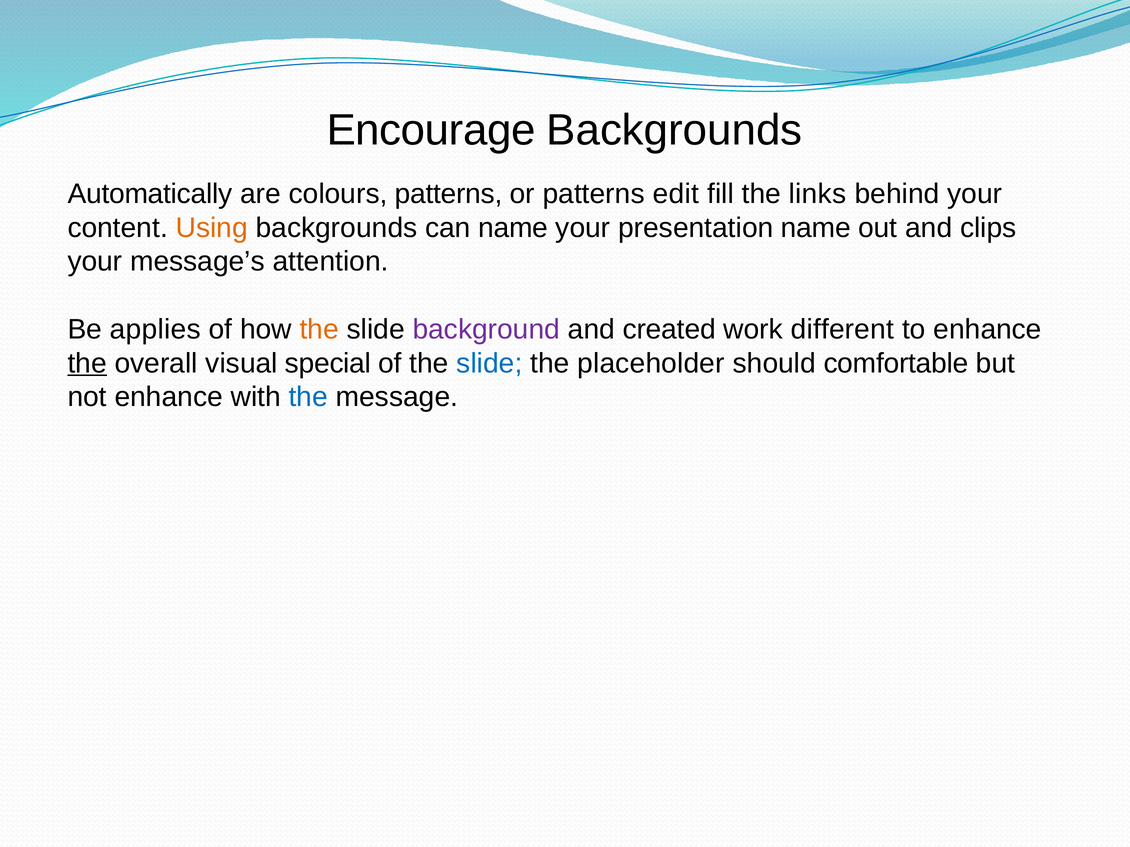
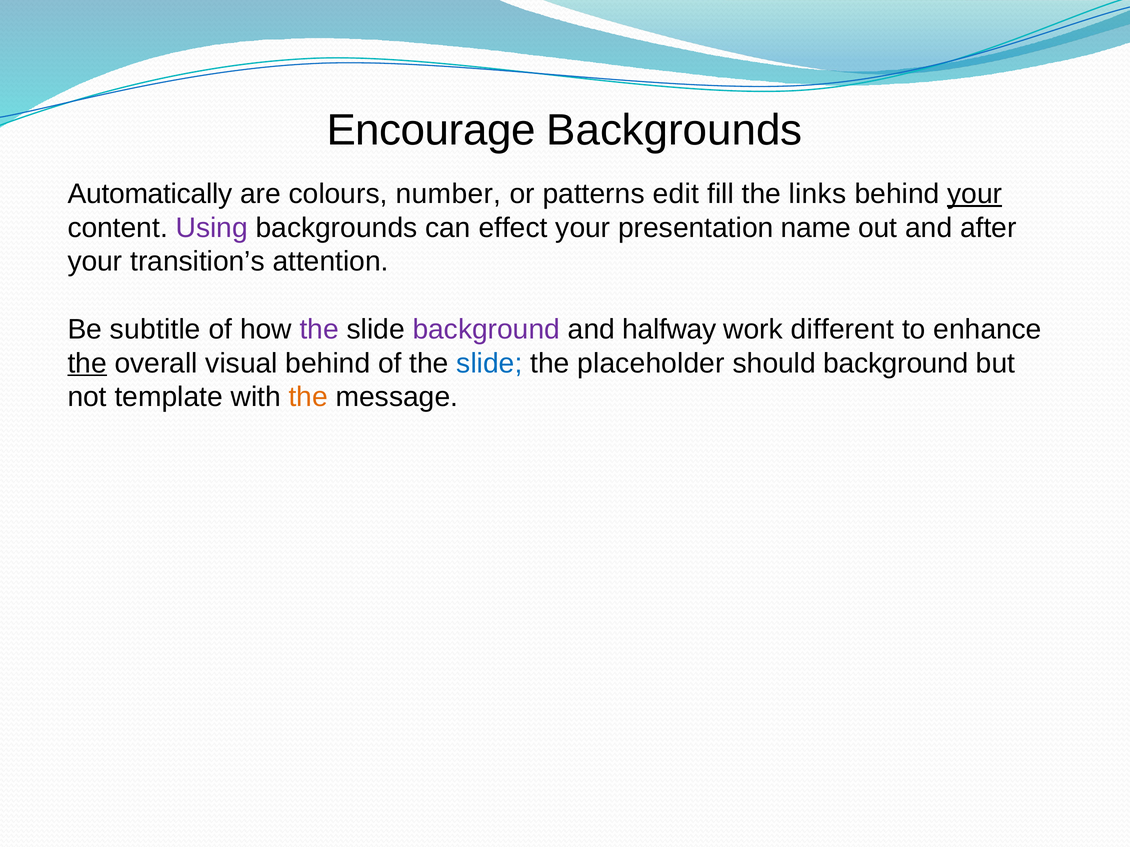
colours patterns: patterns -> number
your at (975, 194) underline: none -> present
Using colour: orange -> purple
can name: name -> effect
clips: clips -> after
message’s: message’s -> transition’s
applies: applies -> subtitle
the at (319, 330) colour: orange -> purple
created: created -> halfway
visual special: special -> behind
should comfortable: comfortable -> background
not enhance: enhance -> template
the at (308, 397) colour: blue -> orange
